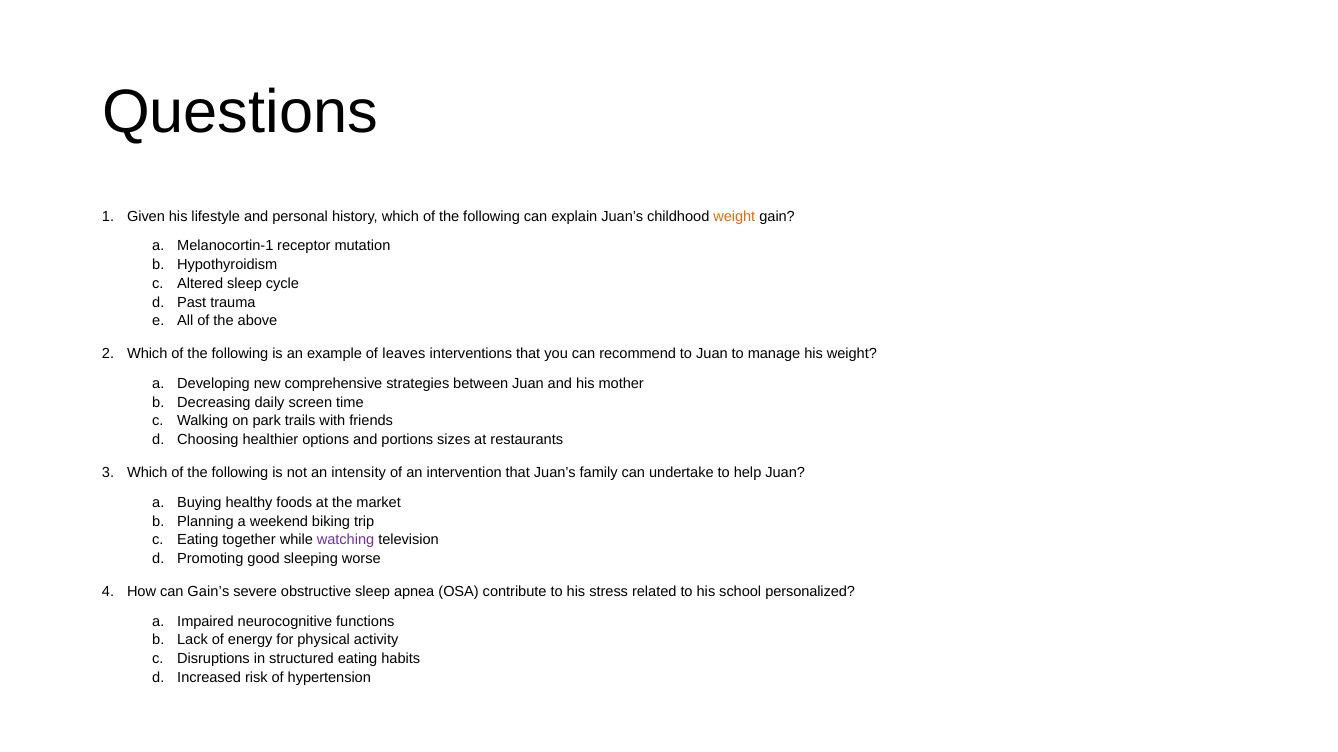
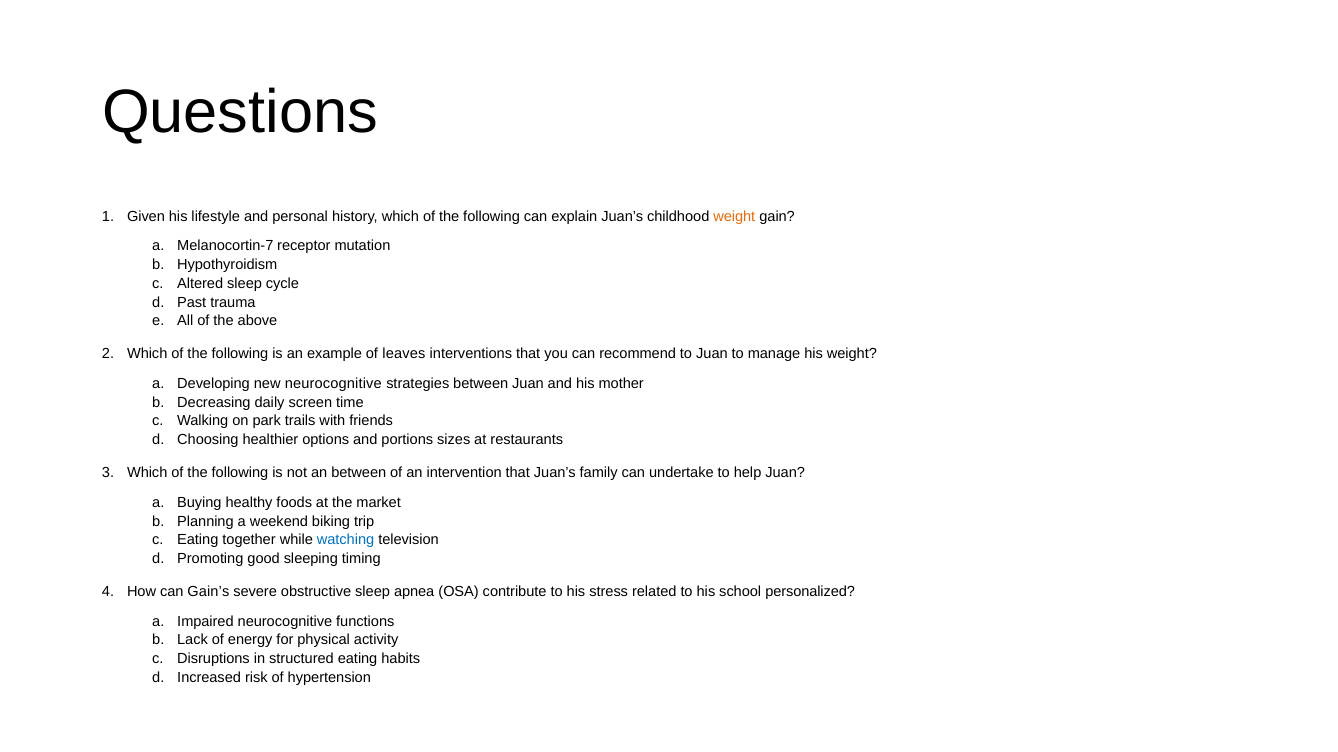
Melanocortin-1: Melanocortin-1 -> Melanocortin-7
new comprehensive: comprehensive -> neurocognitive
an intensity: intensity -> between
watching colour: purple -> blue
worse: worse -> timing
